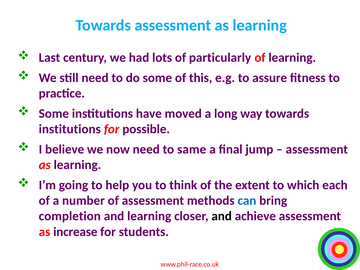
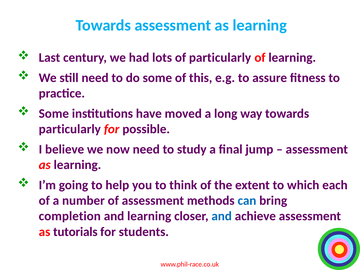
institutions at (70, 129): institutions -> particularly
same: same -> study
and at (222, 216) colour: black -> blue
increase: increase -> tutorials
